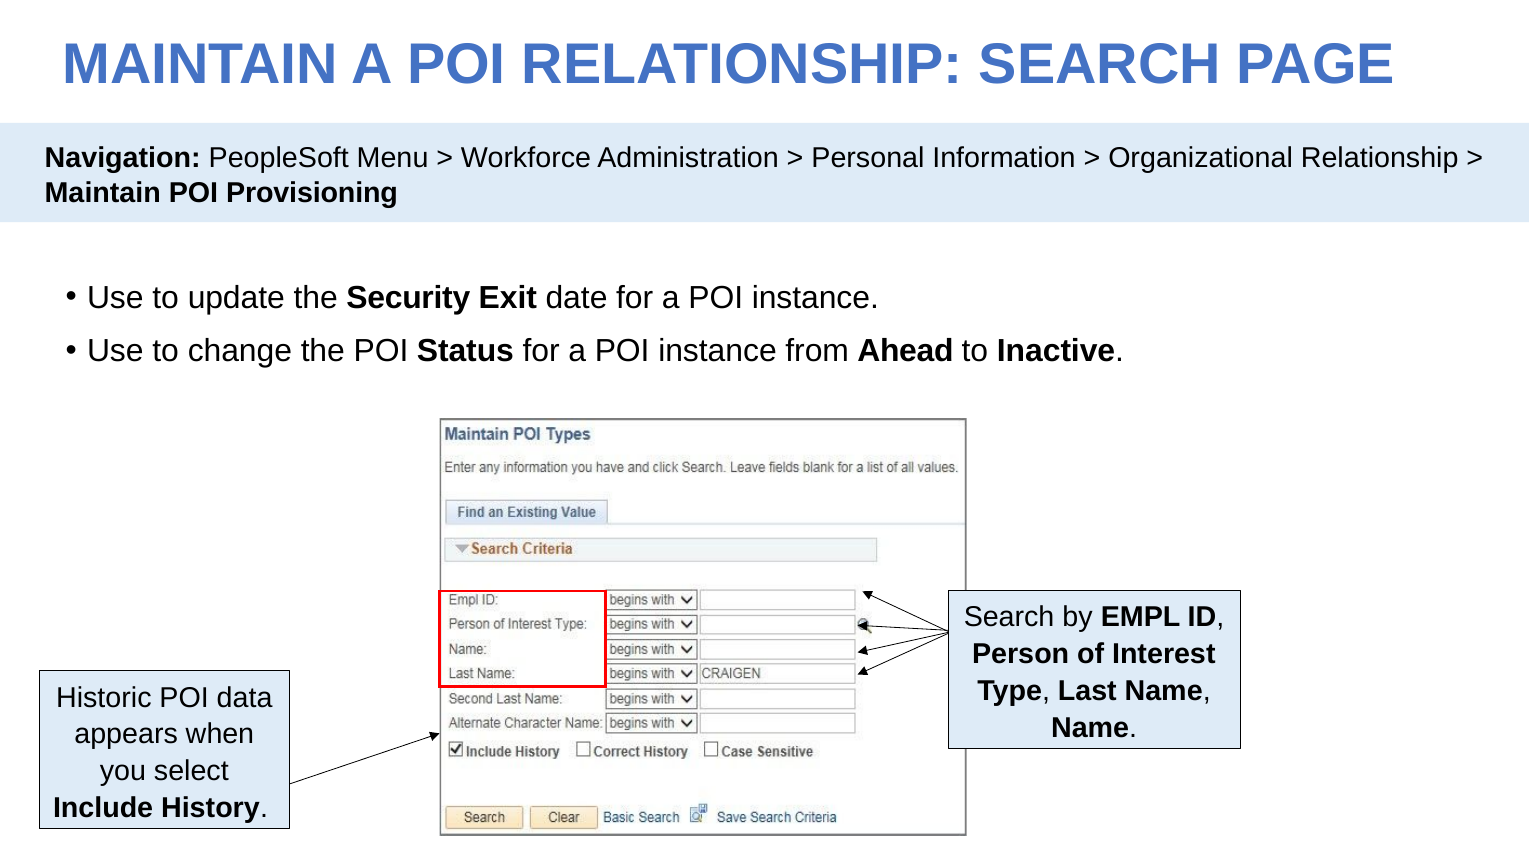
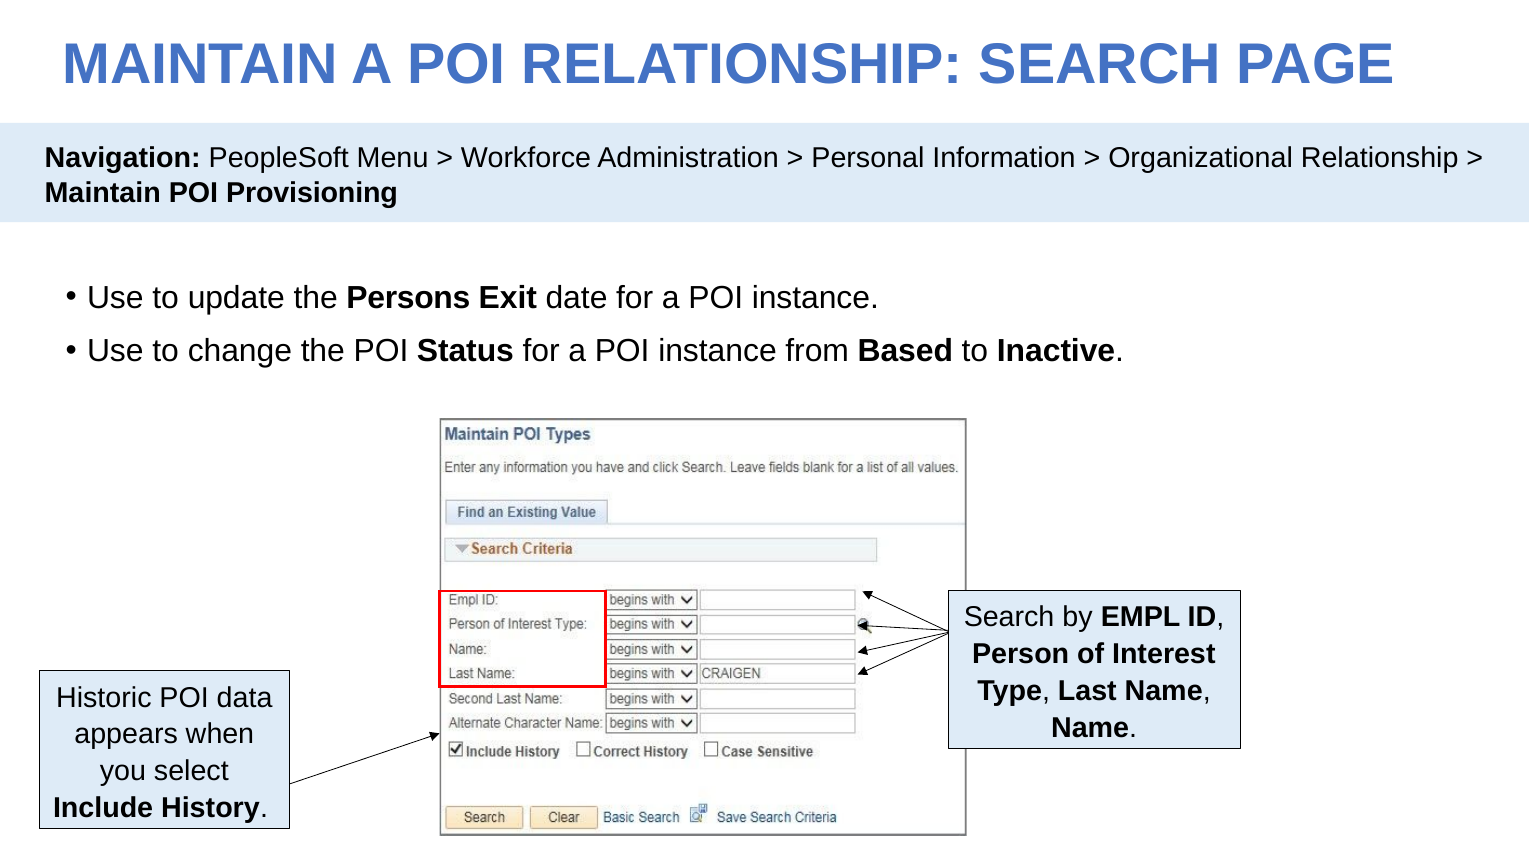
Security: Security -> Persons
Ahead: Ahead -> Based
